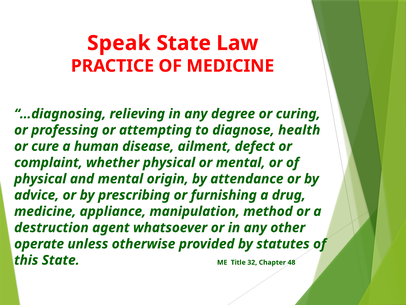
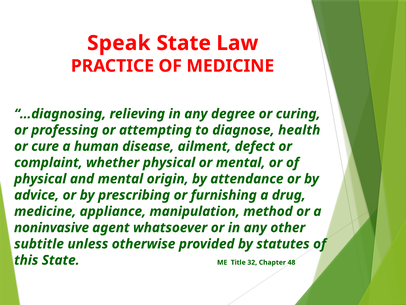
destruction: destruction -> noninvasive
operate: operate -> subtitle
